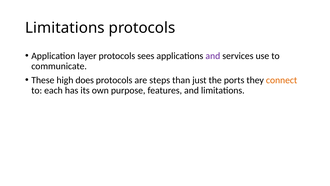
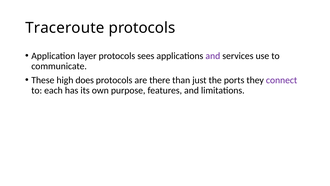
Limitations at (65, 28): Limitations -> Traceroute
steps: steps -> there
connect colour: orange -> purple
